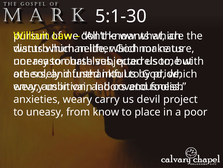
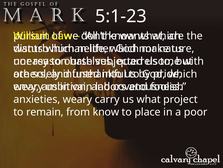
5:1-30: 5:1-30 -> 5:1-23
us devil: devil -> what
to uneasy: uneasy -> remain
